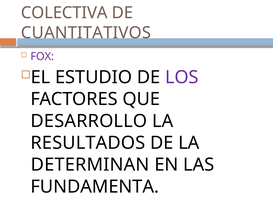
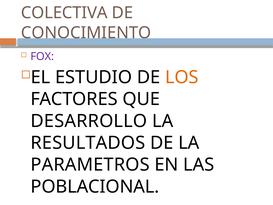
CUANTITATIVOS: CUANTITATIVOS -> CONOCIMIENTO
LOS colour: purple -> orange
DETERMINAN: DETERMINAN -> PARAMETROS
FUNDAMENTA: FUNDAMENTA -> POBLACIONAL
